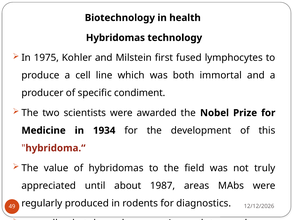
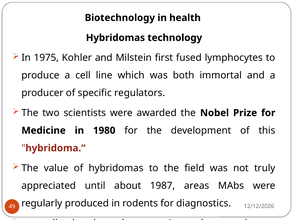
condiment: condiment -> regulators
1934: 1934 -> 1980
